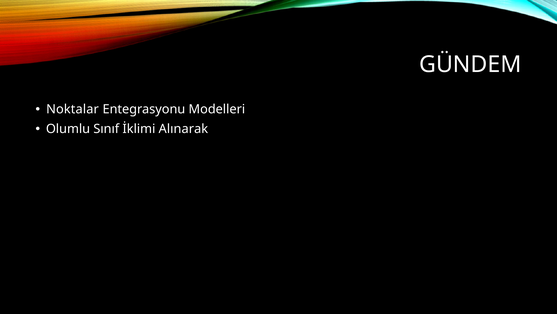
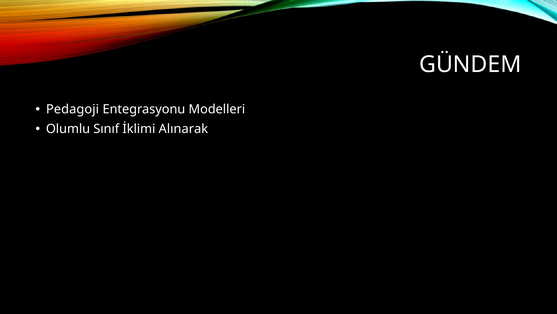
Noktalar: Noktalar -> Pedagoji
